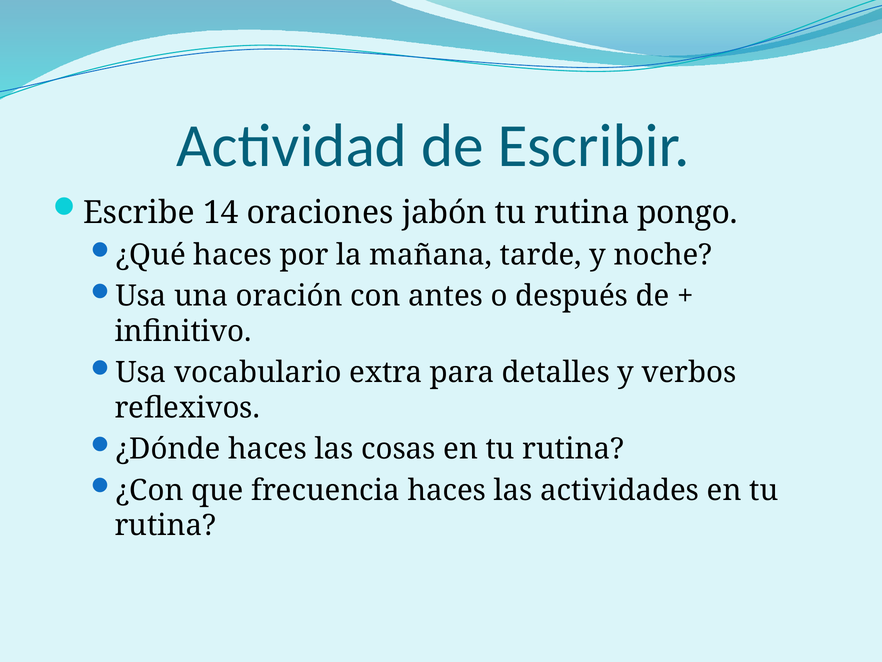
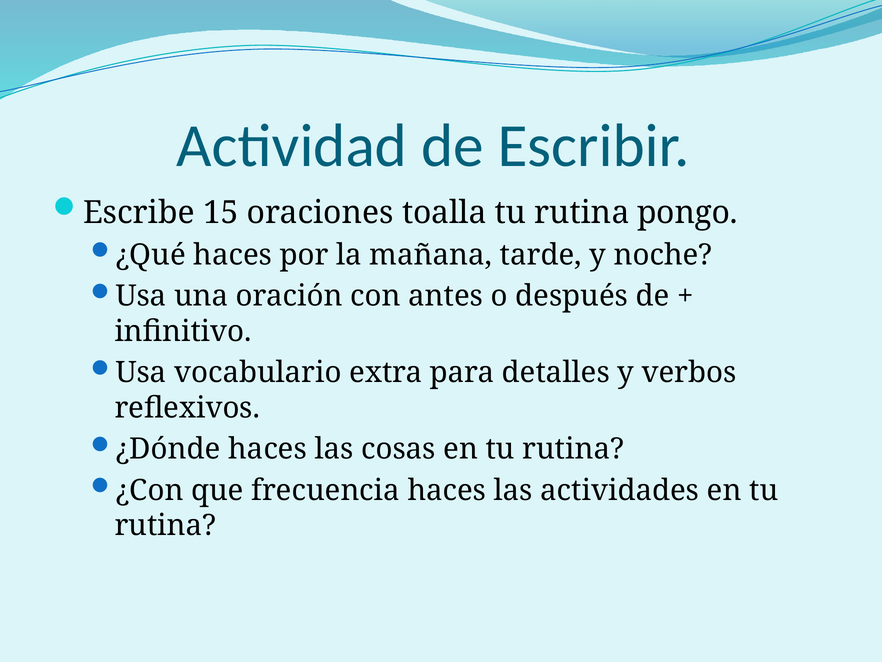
14: 14 -> 15
jabón: jabón -> toalla
